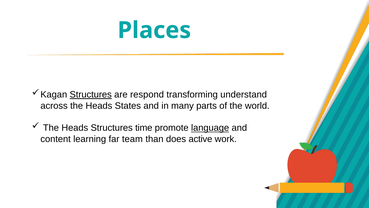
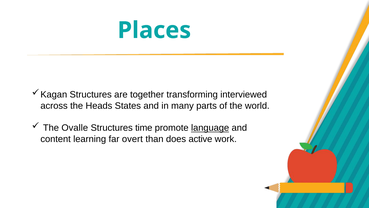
Structures at (91, 94) underline: present -> none
respond: respond -> together
understand: understand -> interviewed
Heads at (75, 128): Heads -> Ovalle
team: team -> overt
